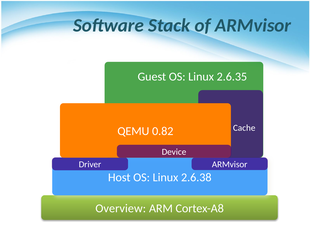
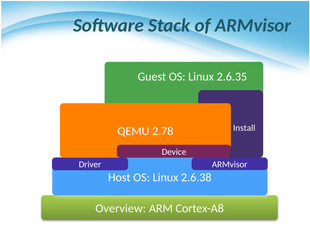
Cache: Cache -> Install
0.82: 0.82 -> 2.78
